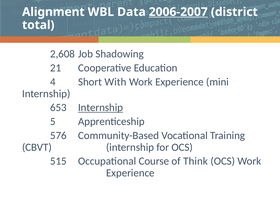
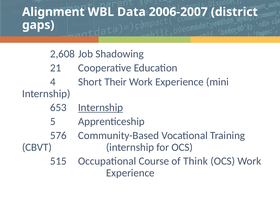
2006-2007 underline: present -> none
total: total -> gaps
With: With -> Their
